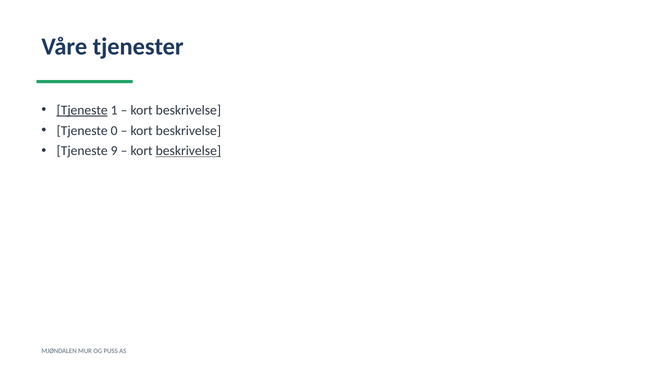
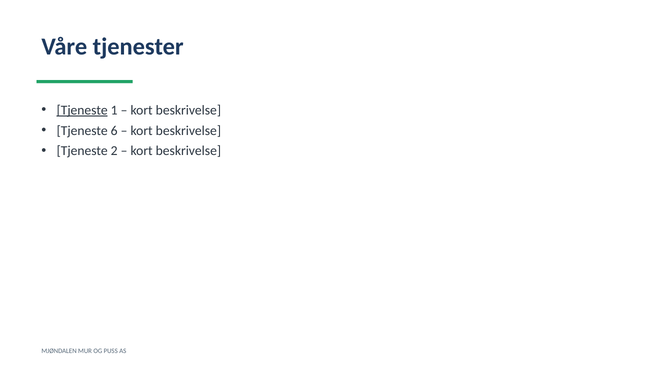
0: 0 -> 6
9: 9 -> 2
beskrivelse at (188, 151) underline: present -> none
